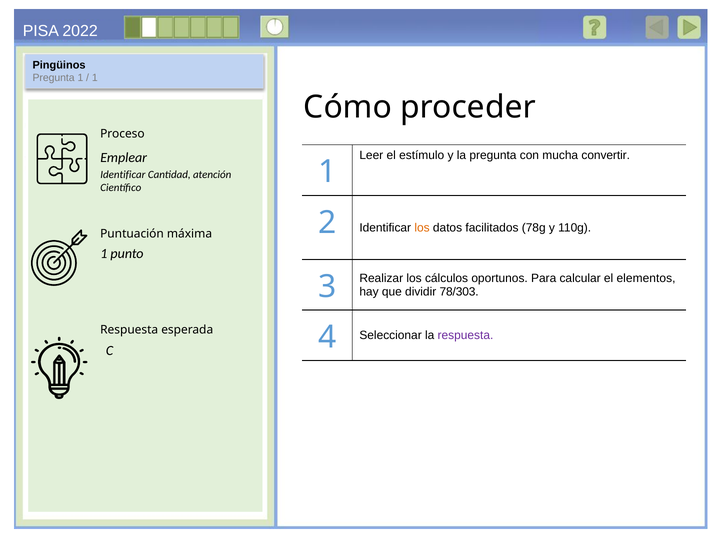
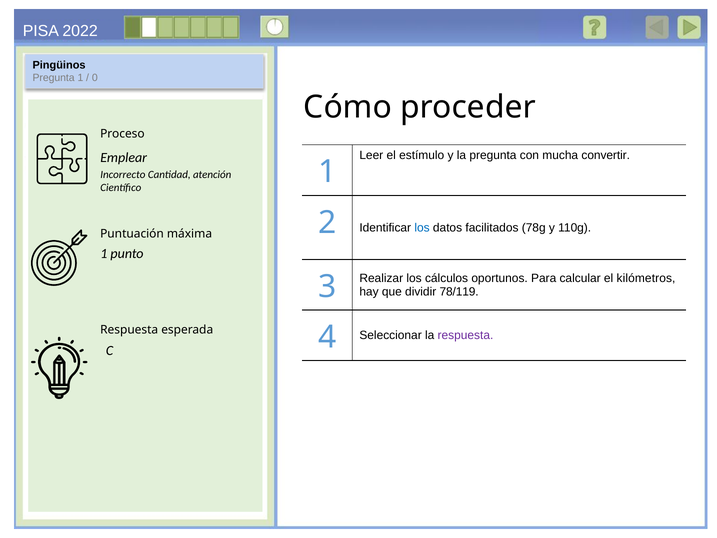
1 at (95, 78): 1 -> 0
Identificar at (123, 175): Identificar -> Incorrecto
los at (422, 227) colour: orange -> blue
elementos: elementos -> kilómetros
78/303: 78/303 -> 78/119
